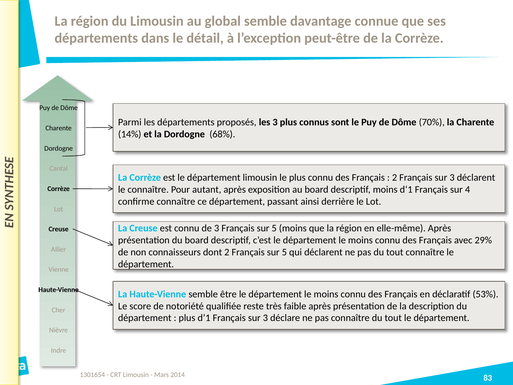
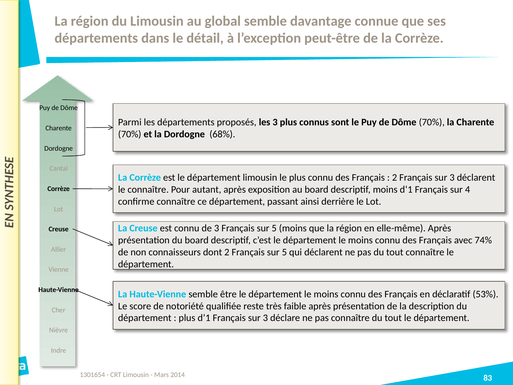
14% at (130, 134): 14% -> 70%
29%: 29% -> 74%
